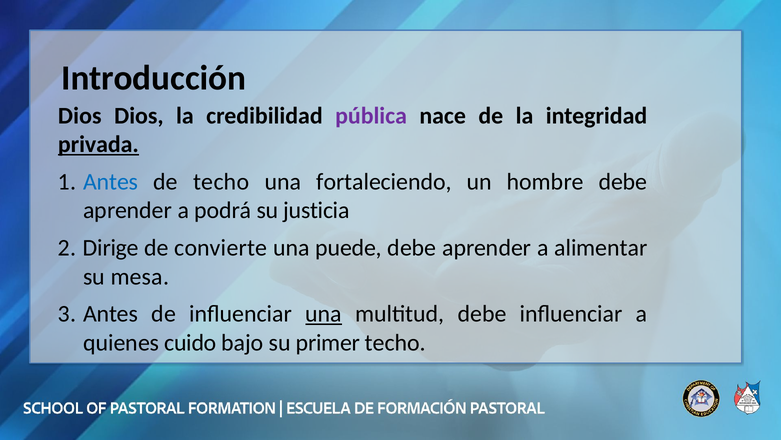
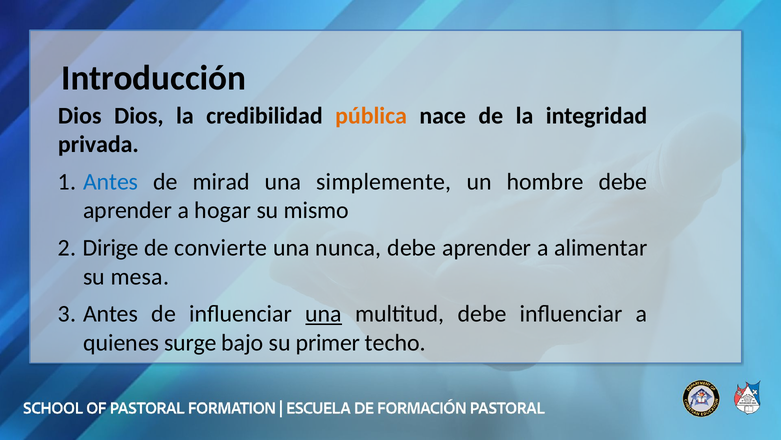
pública colour: purple -> orange
privada underline: present -> none
de techo: techo -> mirad
fortaleciendo: fortaleciendo -> simplemente
podrá: podrá -> hogar
justicia: justicia -> mismo
puede: puede -> nunca
cuido: cuido -> surge
